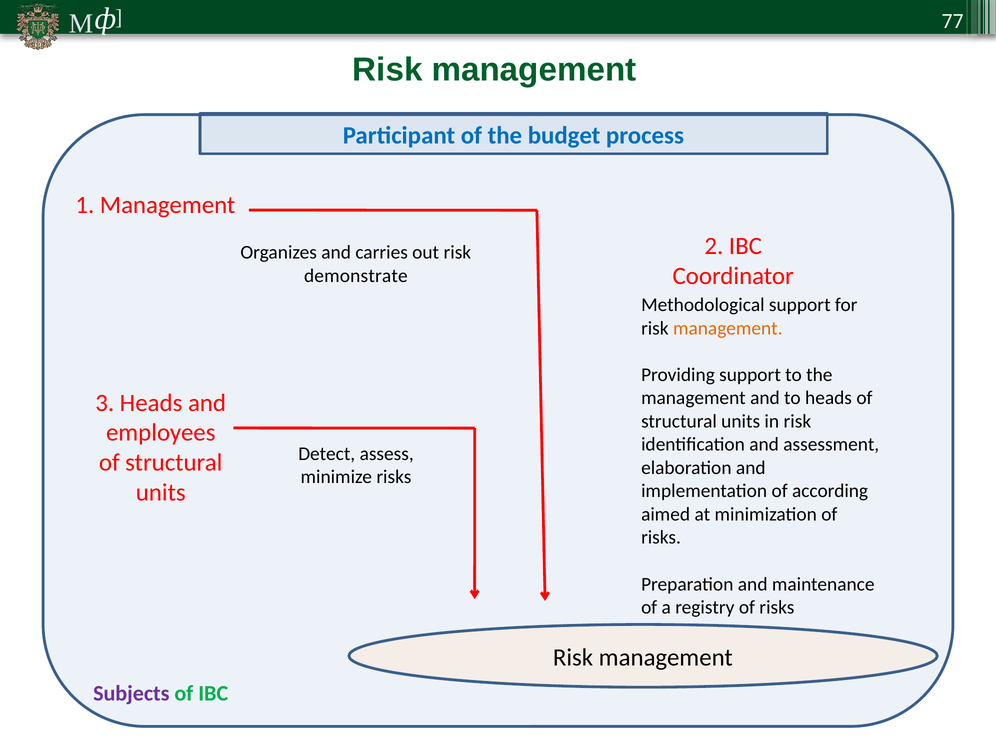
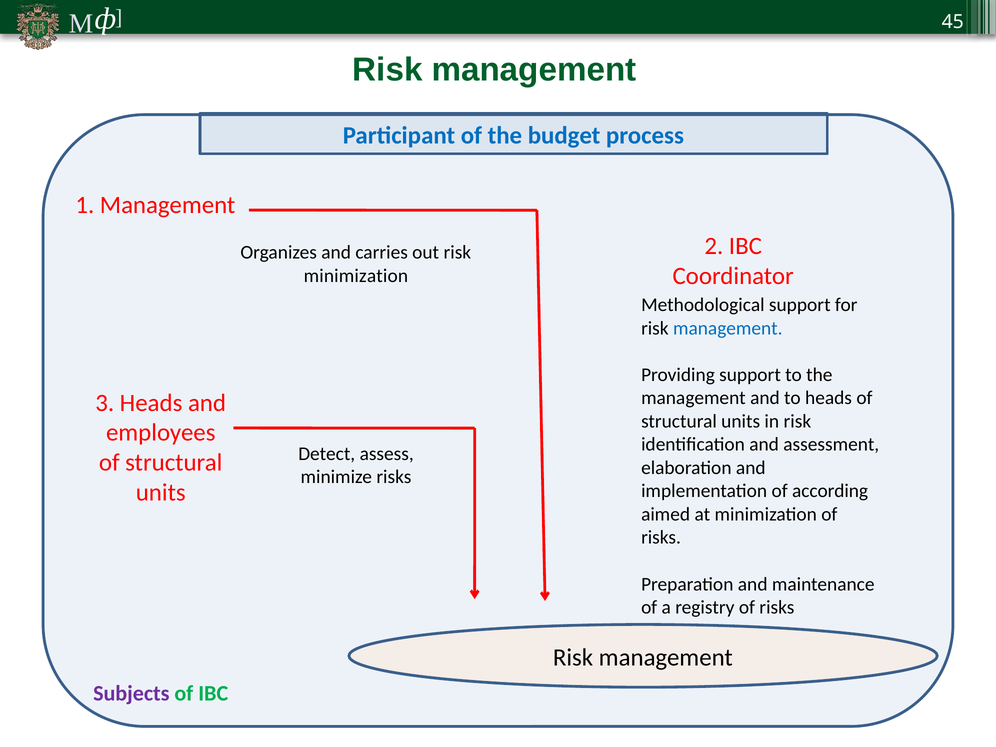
77: 77 -> 45
demonstrate at (356, 276): demonstrate -> minimization
management at (728, 328) colour: orange -> blue
